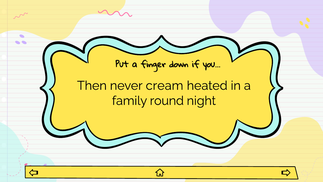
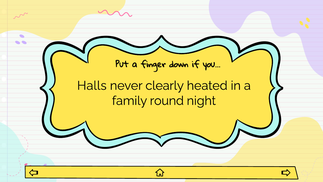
Then: Then -> Halls
cream: cream -> clearly
